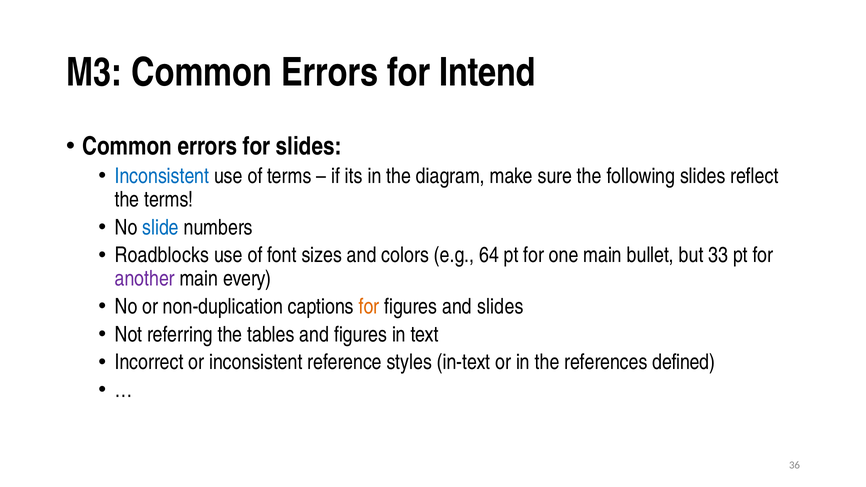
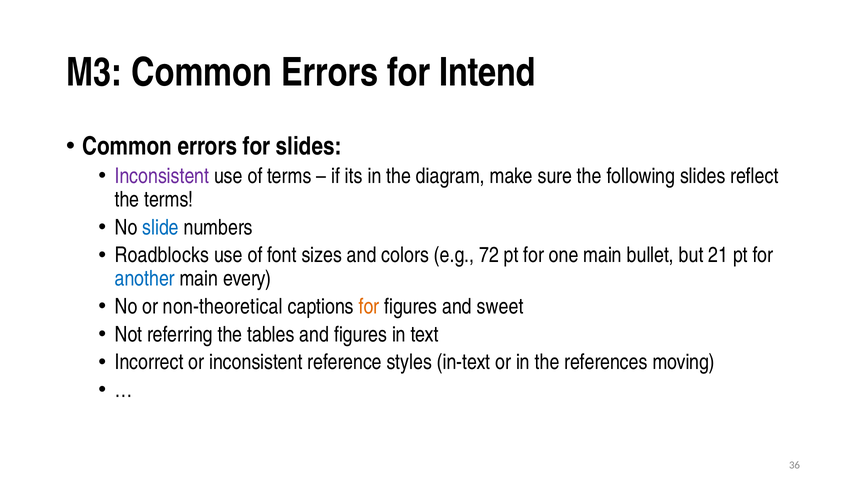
Inconsistent at (162, 176) colour: blue -> purple
64: 64 -> 72
33: 33 -> 21
another colour: purple -> blue
non-duplication: non-duplication -> non-theoretical
and slides: slides -> sweet
defined: defined -> moving
